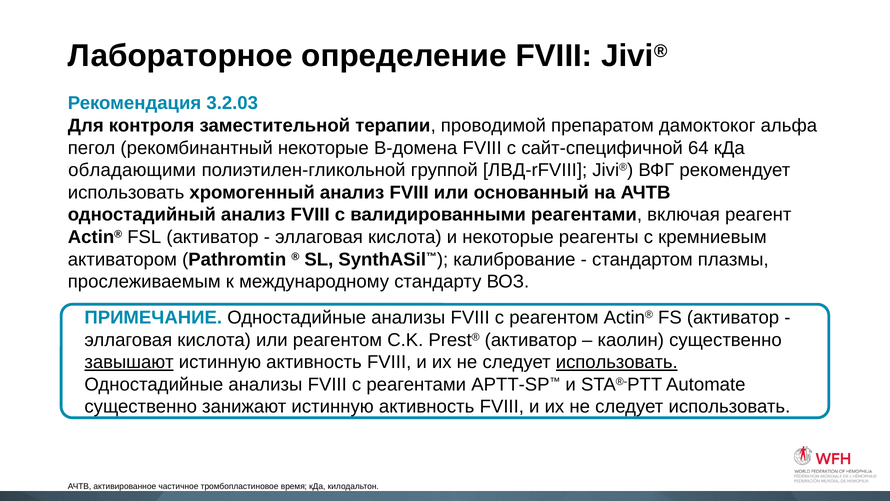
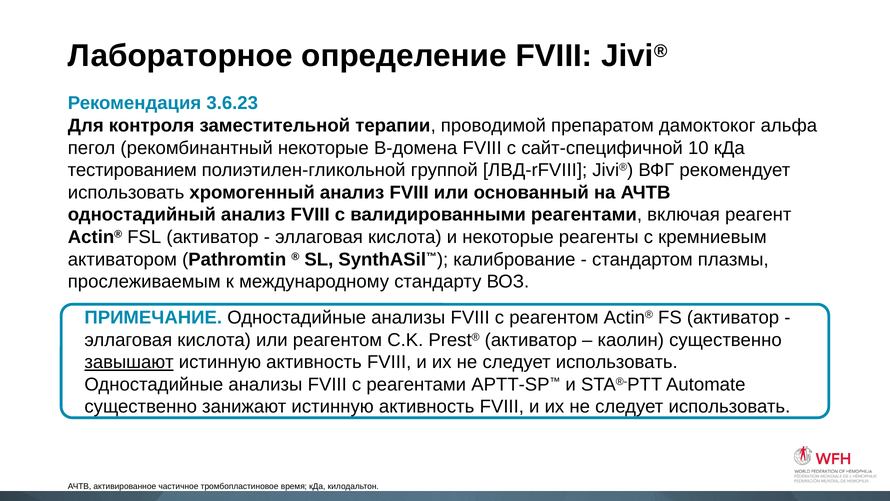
3.2.03: 3.2.03 -> 3.6.23
64: 64 -> 10
обладающими: обладающими -> тестированием
использовать at (617, 362) underline: present -> none
